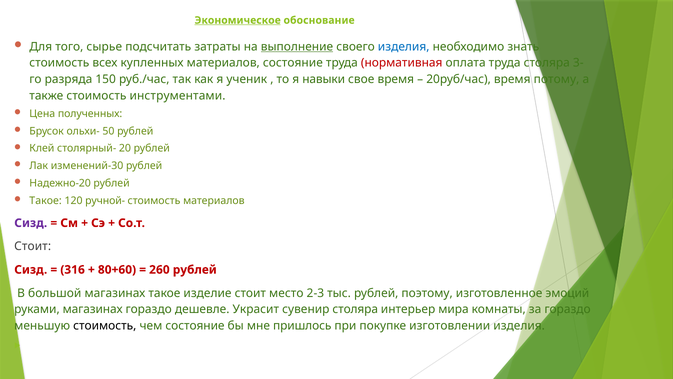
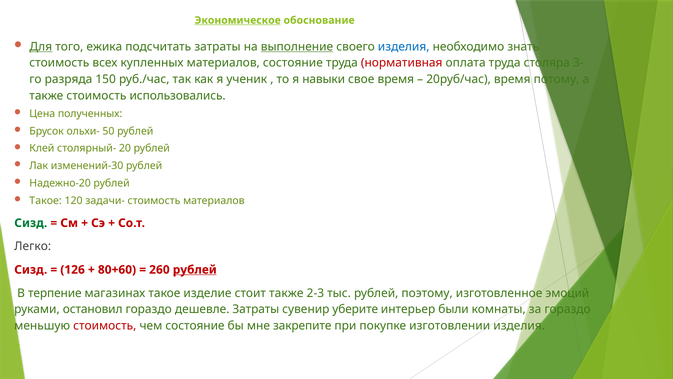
Для underline: none -> present
сырье: сырье -> ежика
инструментами: инструментами -> использовались
ручной-: ручной- -> задачи-
Сизд at (31, 223) colour: purple -> green
Стоит at (33, 246): Стоит -> Легко
316: 316 -> 126
рублей at (195, 269) underline: none -> present
большой: большой -> терпение
стоит место: место -> также
руками магазинах: магазинах -> остановил
дешевле Украсит: Украсит -> Затраты
сувенир столяра: столяра -> уберите
мира: мира -> были
стоимость at (105, 325) colour: black -> red
пришлось: пришлось -> закрепите
